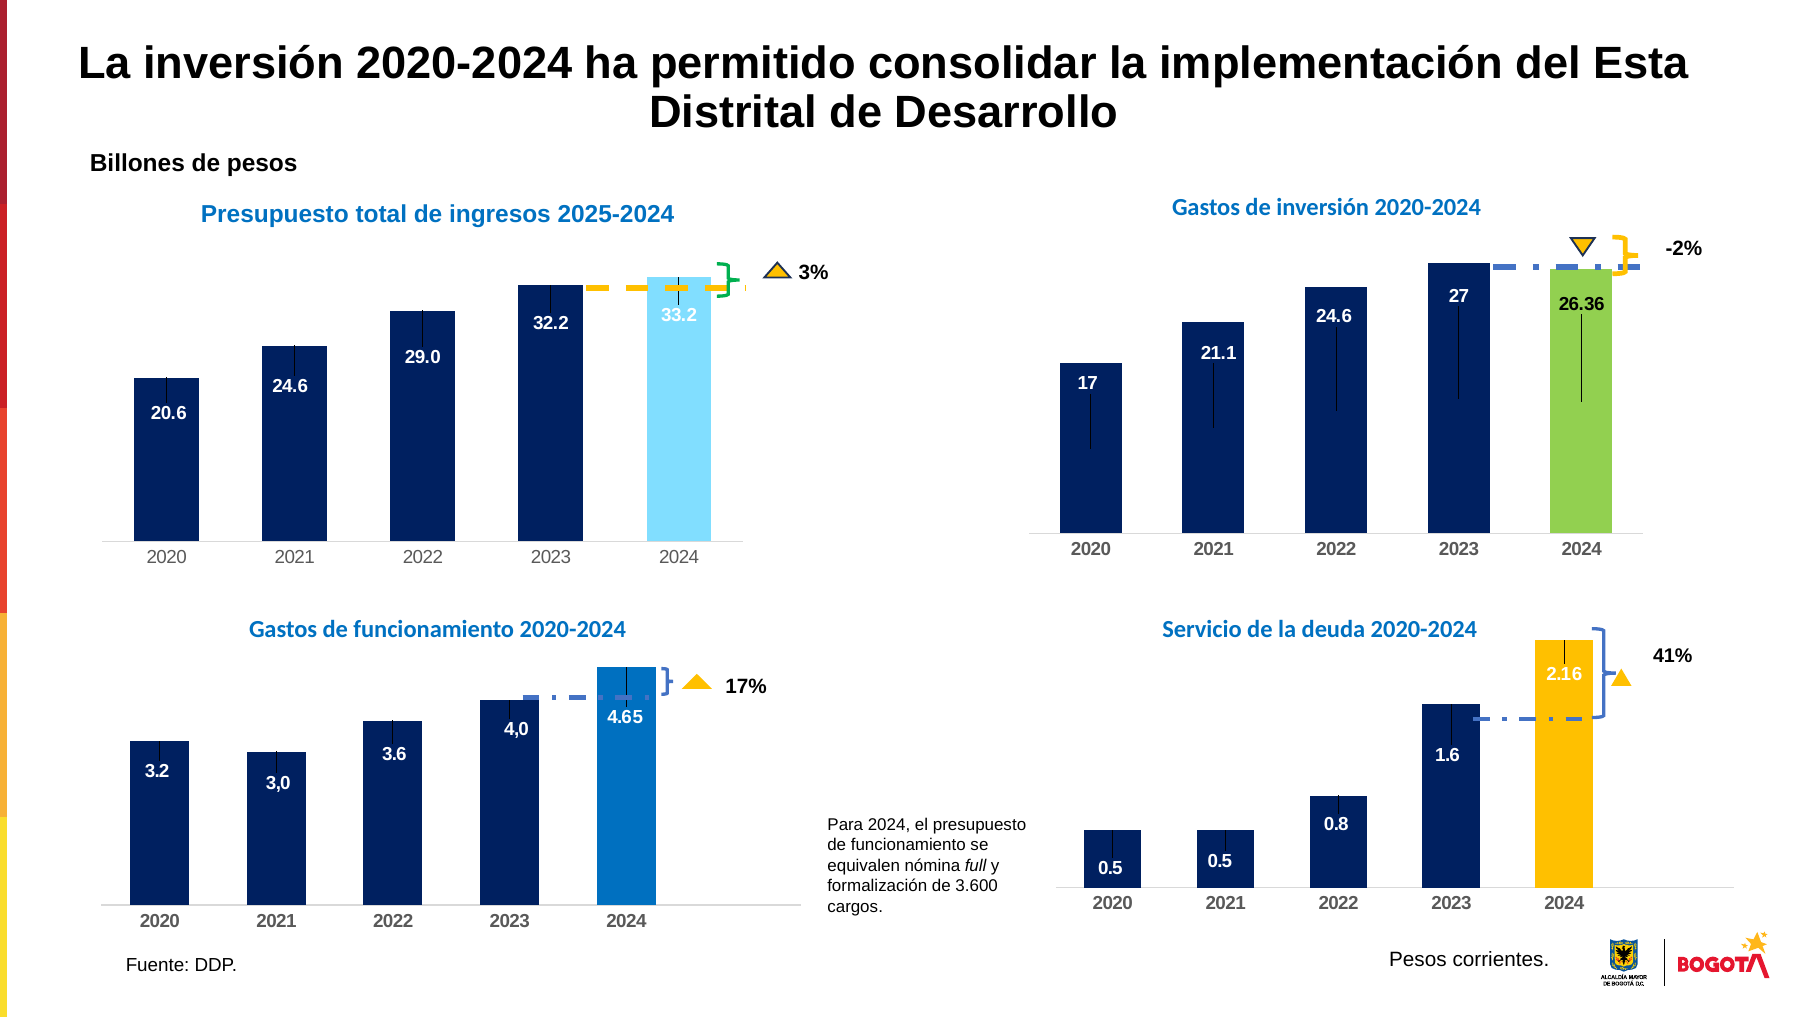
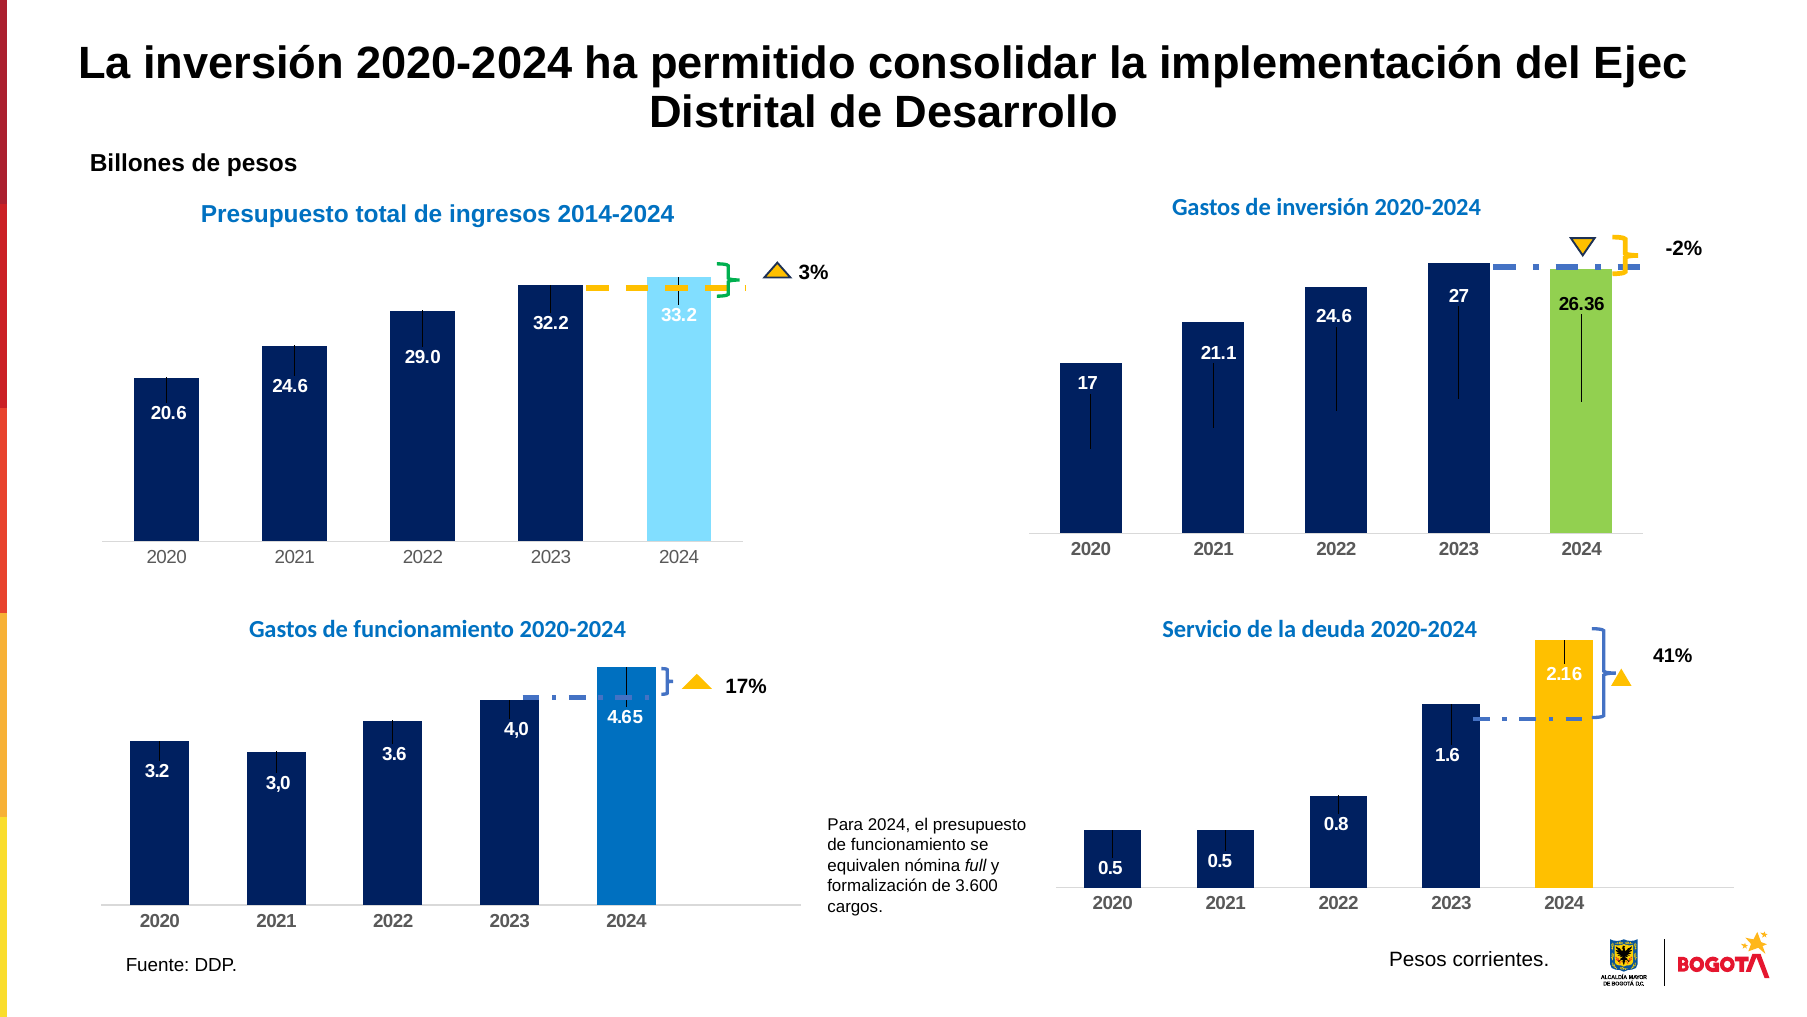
Esta: Esta -> Ejec
2025-2024: 2025-2024 -> 2014-2024
